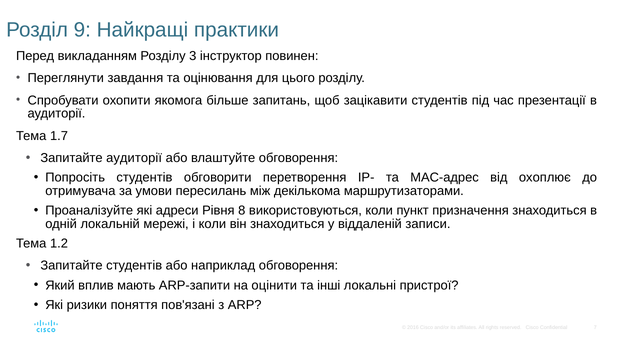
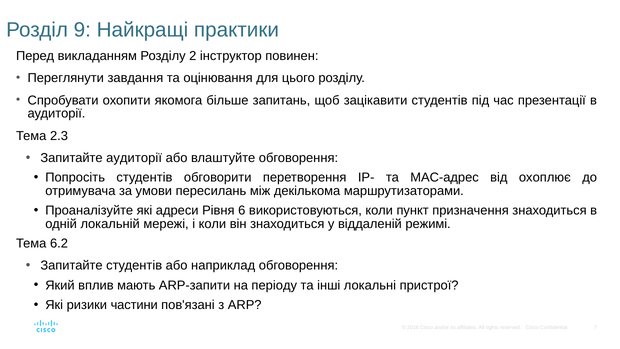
3: 3 -> 2
1.7: 1.7 -> 2.3
8: 8 -> 6
записи: записи -> режимі
1.2: 1.2 -> 6.2
оцінити: оцінити -> періоду
поняття: поняття -> частини
